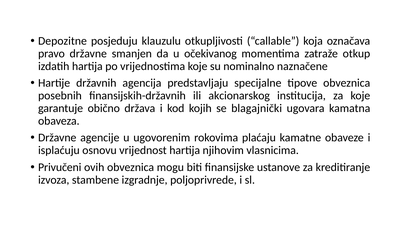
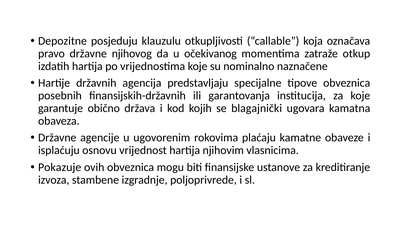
smanjen: smanjen -> njihovog
akcionarskog: akcionarskog -> garantovanja
Privučeni: Privučeni -> Pokazuje
